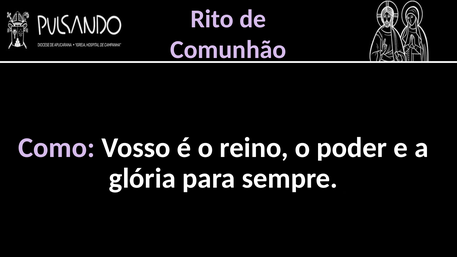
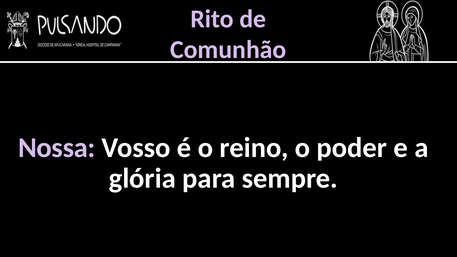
Como: Como -> Nossa
